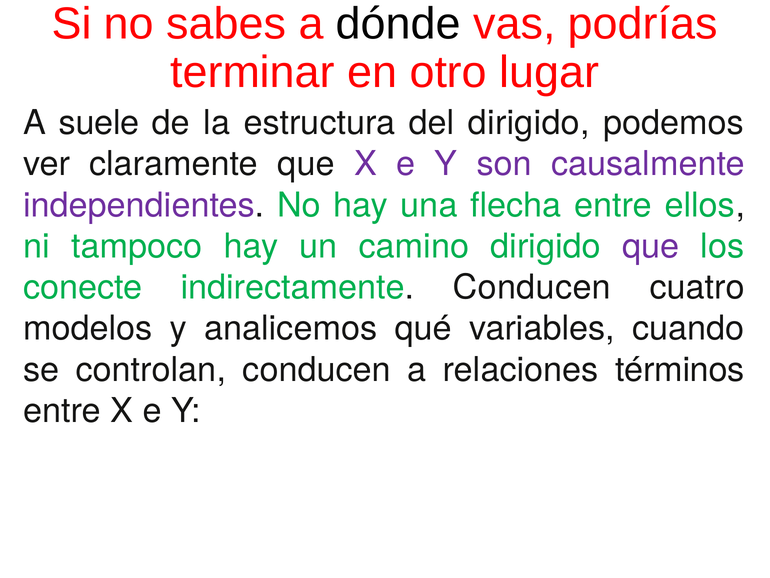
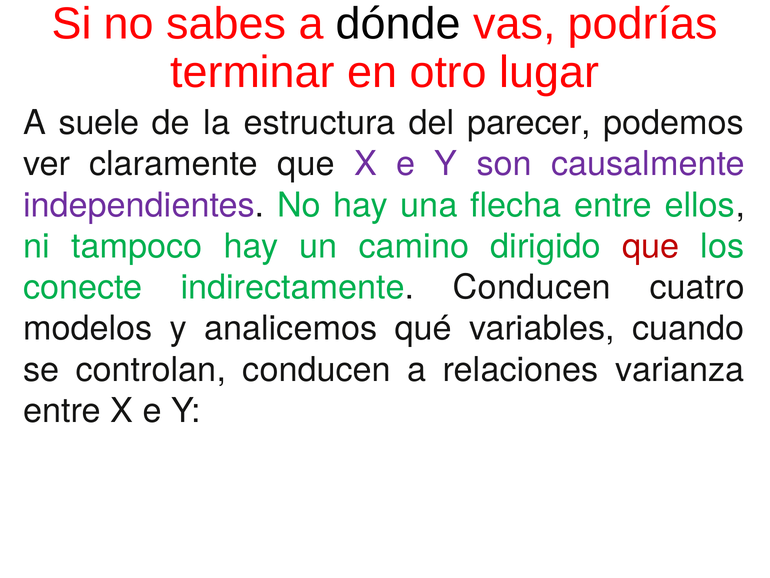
del dirigido: dirigido -> parecer
que at (651, 246) colour: purple -> red
términos: términos -> varianza
